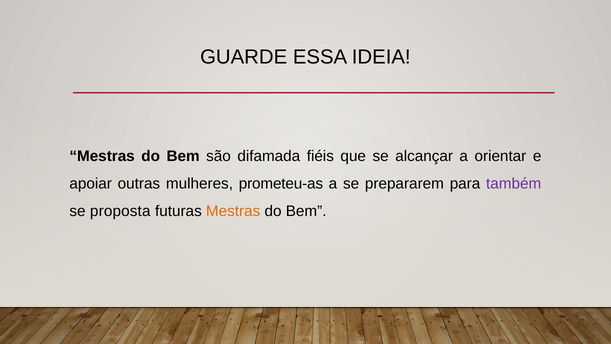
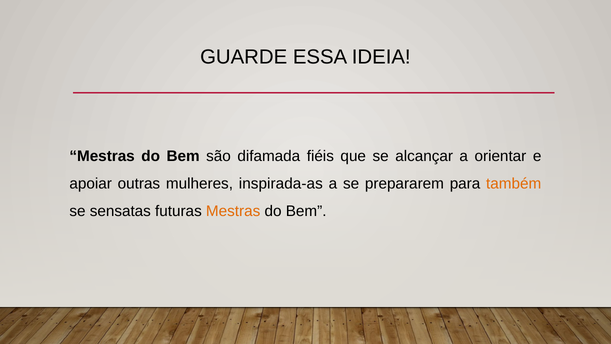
prometeu-as: prometeu-as -> inspirada-as
também colour: purple -> orange
proposta: proposta -> sensatas
